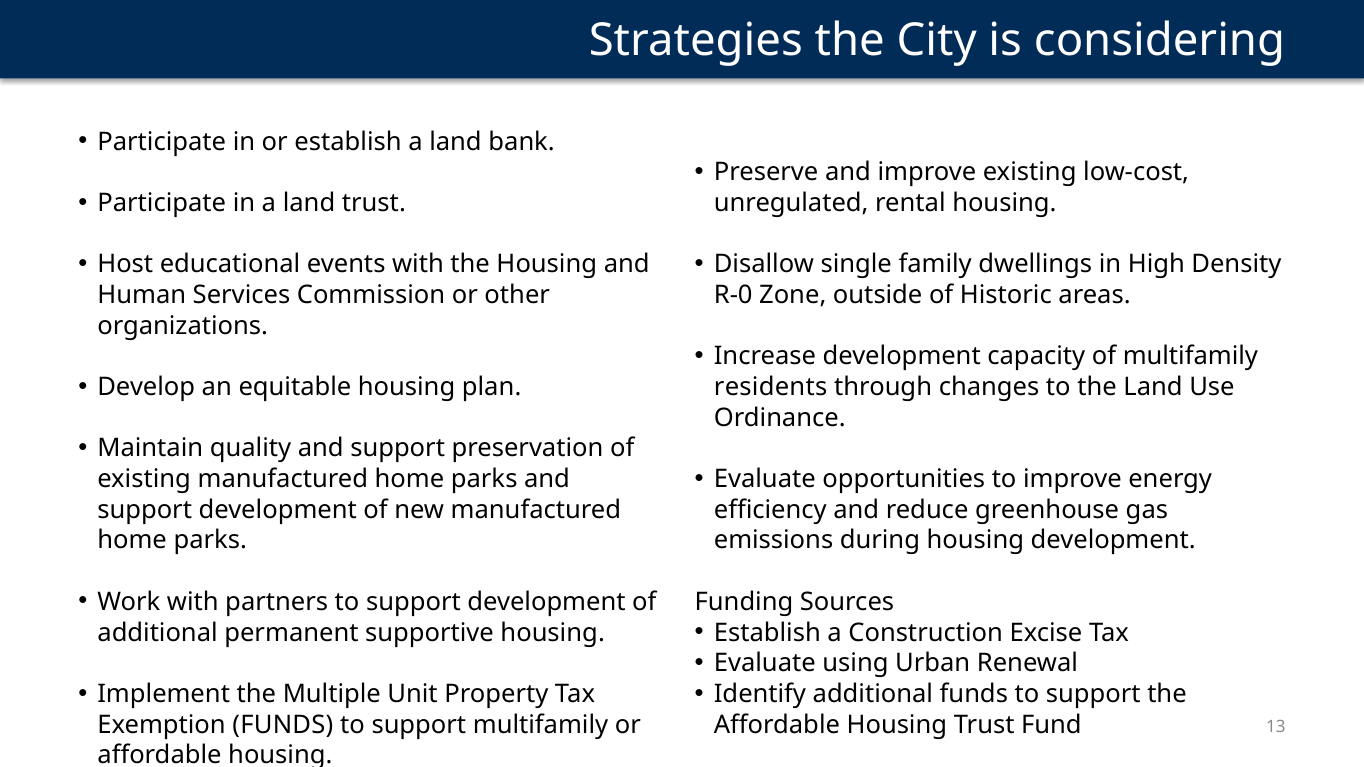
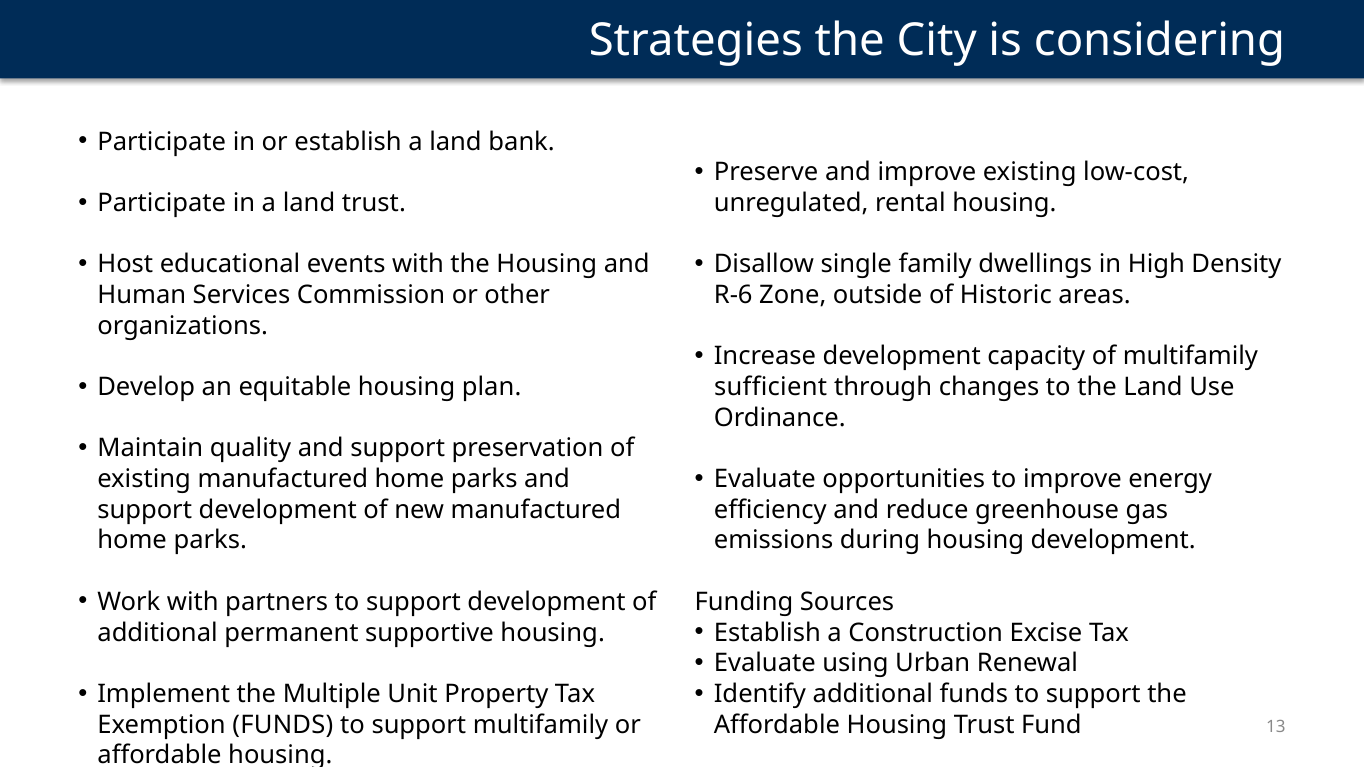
R-0: R-0 -> R-6
residents: residents -> sufficient
